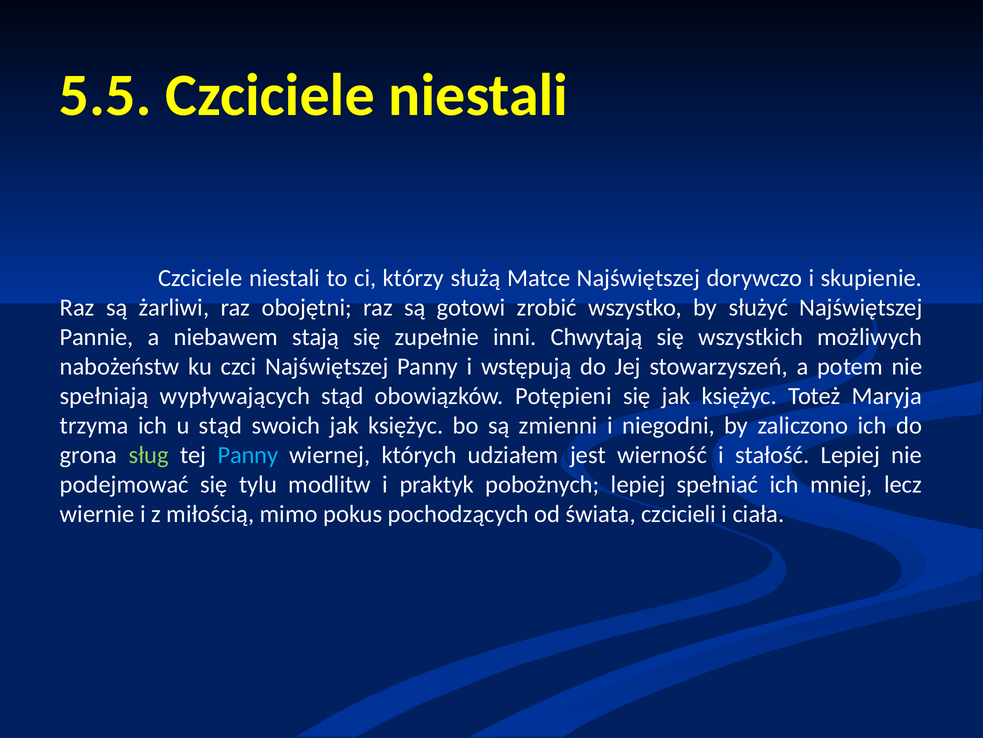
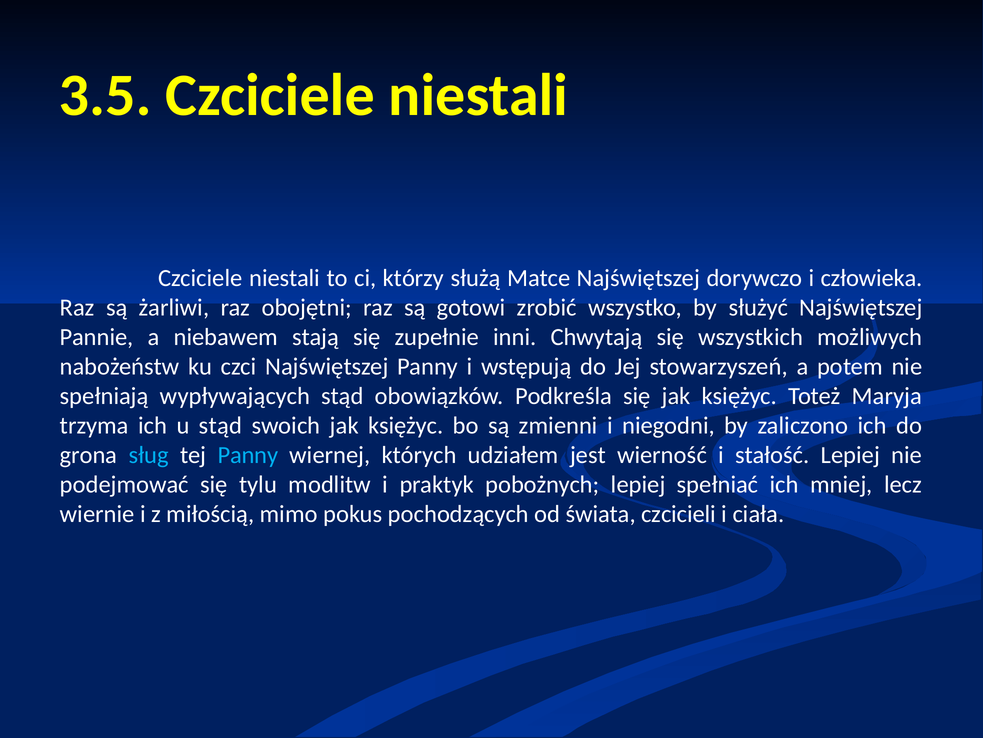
5.5: 5.5 -> 3.5
skupienie: skupienie -> człowieka
Potępieni: Potępieni -> Podkreśla
sług colour: light green -> light blue
